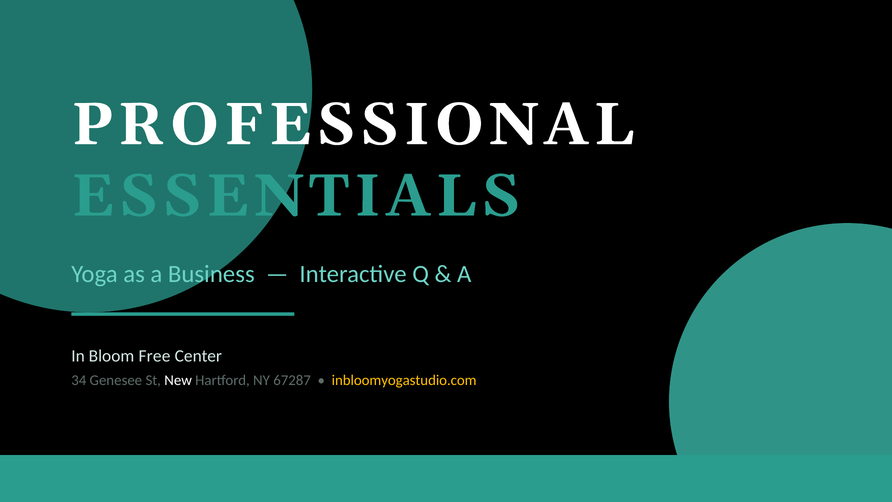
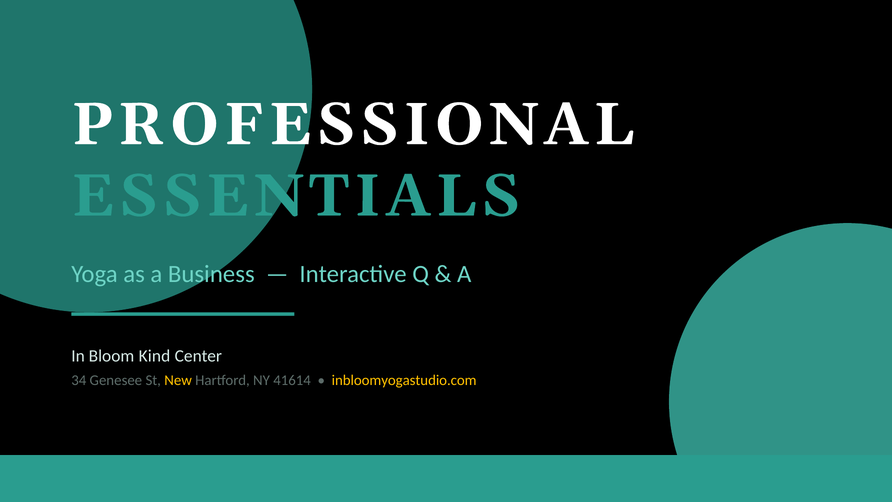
Free: Free -> Kind
New colour: white -> yellow
67287: 67287 -> 41614
